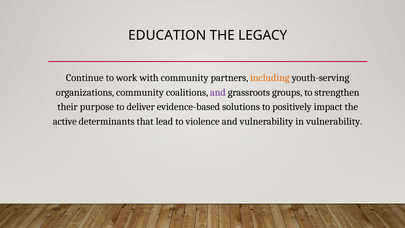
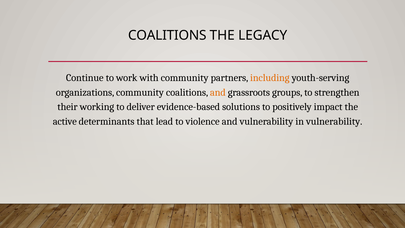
EDUCATION at (167, 35): EDUCATION -> COALITIONS
and at (218, 92) colour: purple -> orange
purpose: purpose -> working
